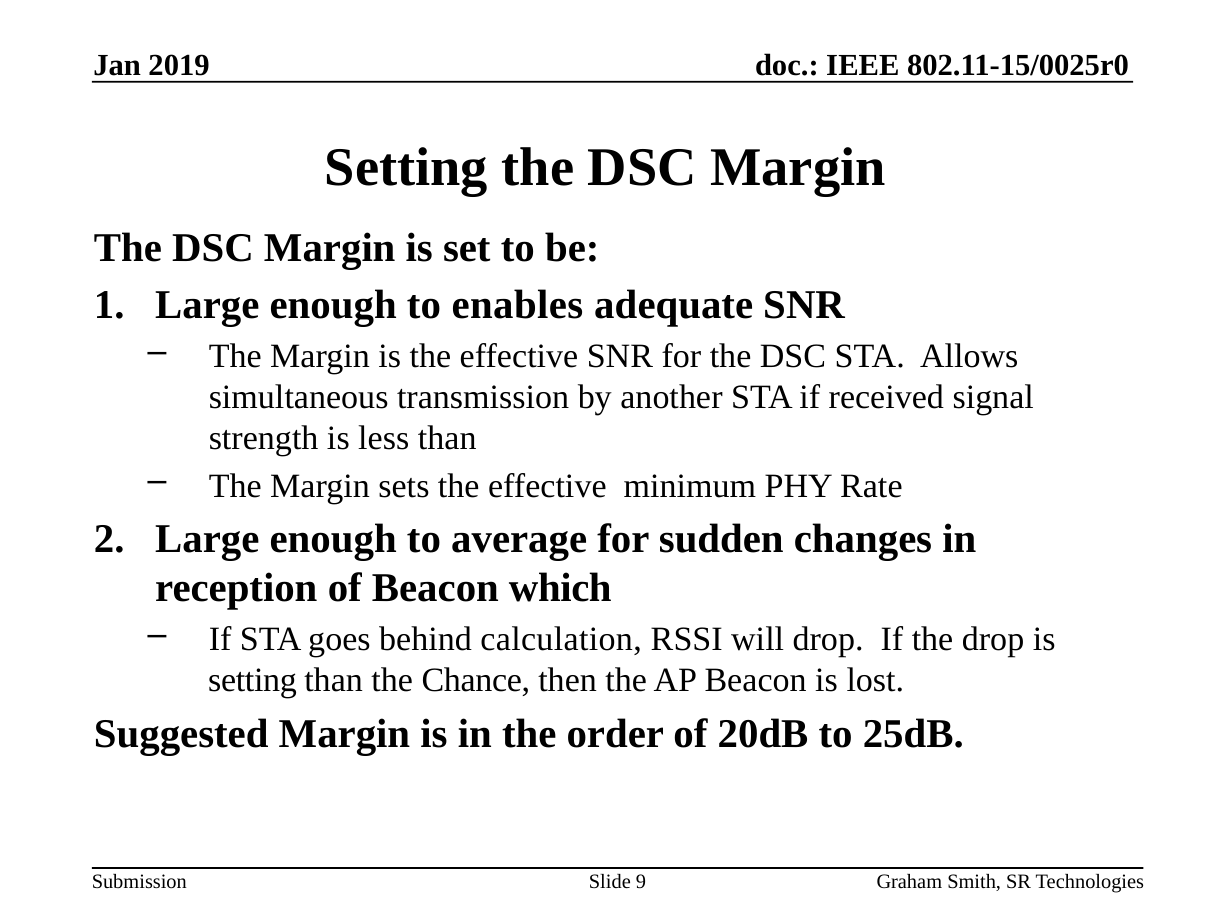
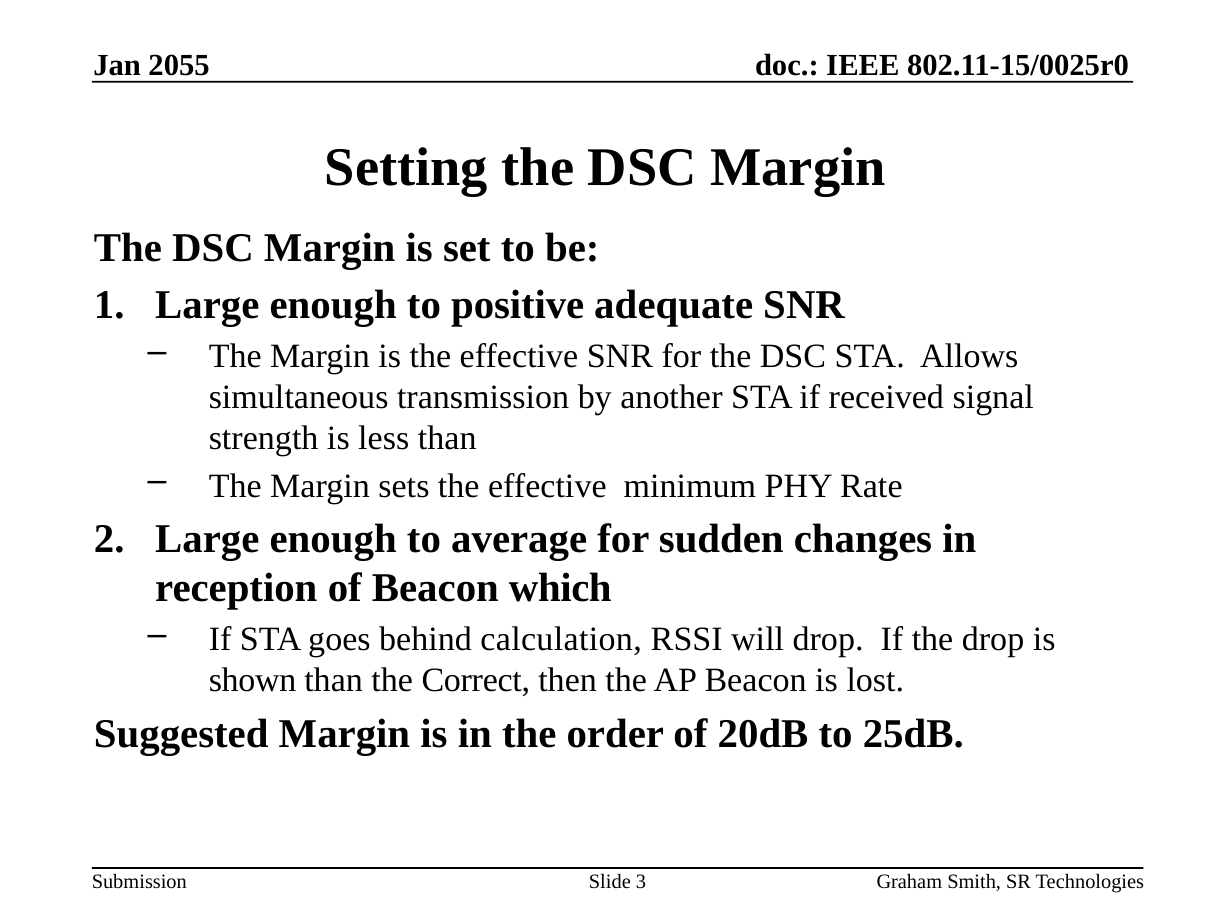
2019: 2019 -> 2055
enables: enables -> positive
setting at (253, 680): setting -> shown
Chance: Chance -> Correct
9: 9 -> 3
